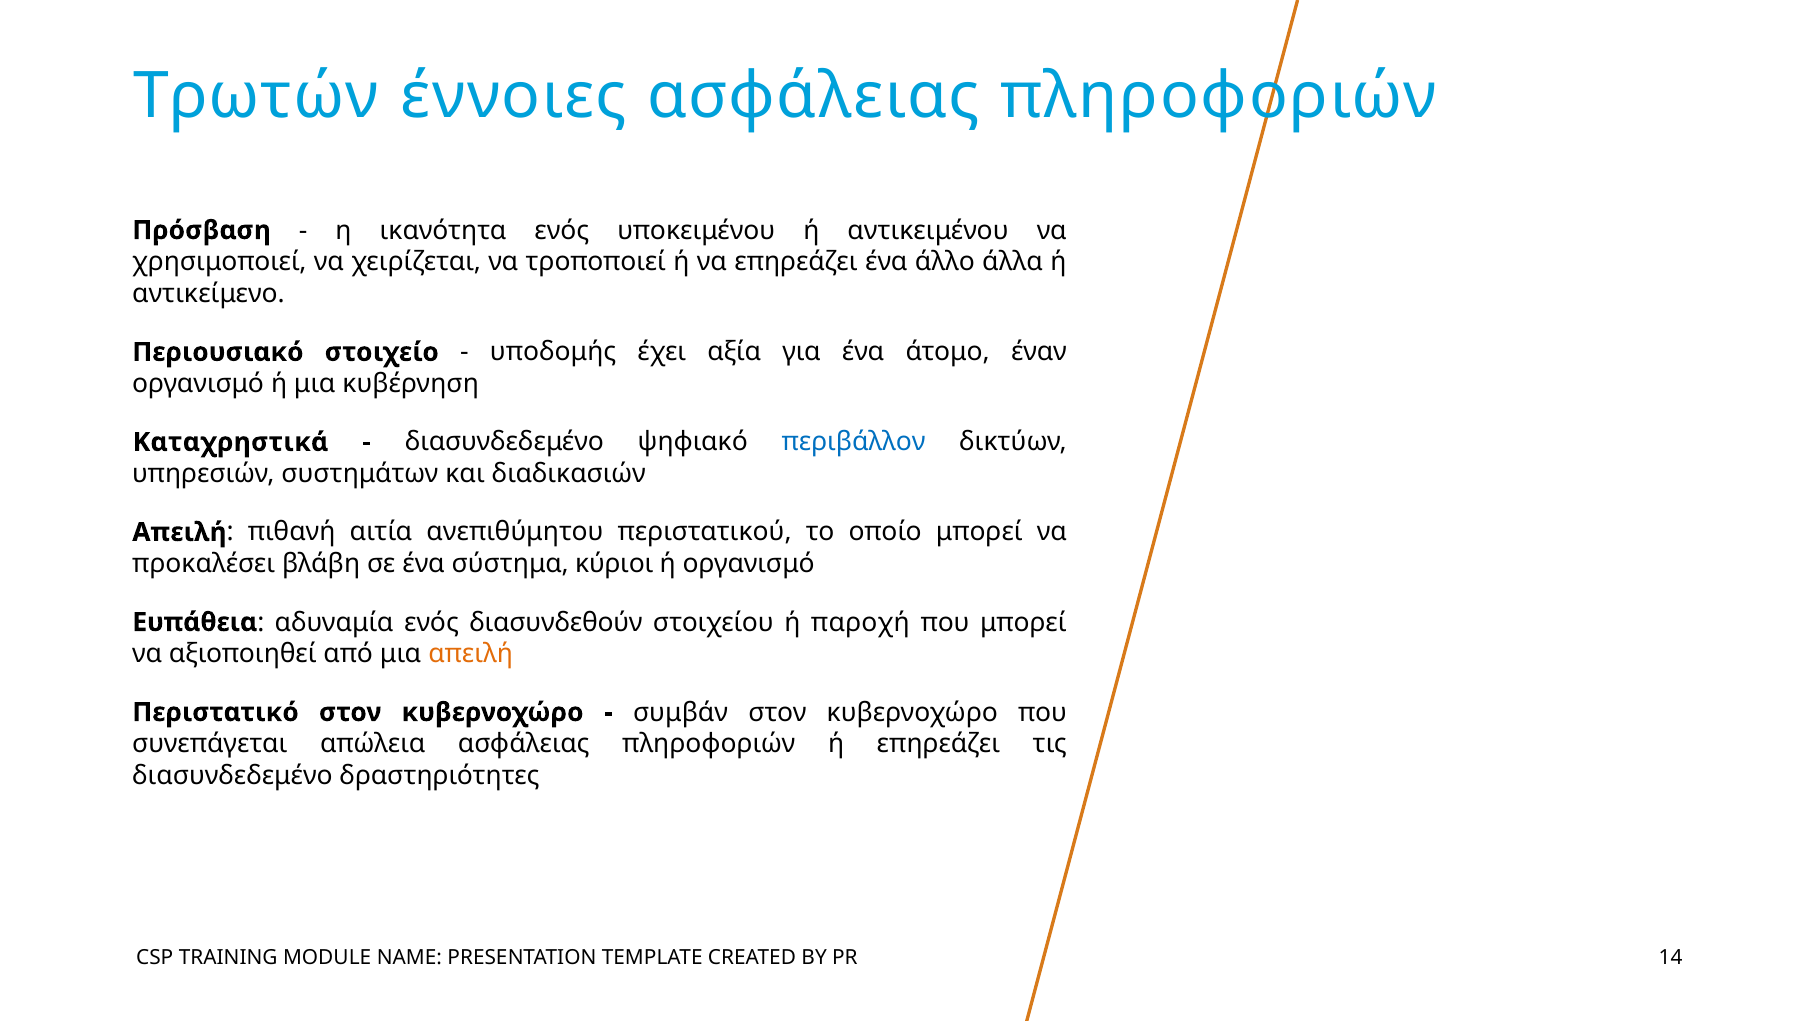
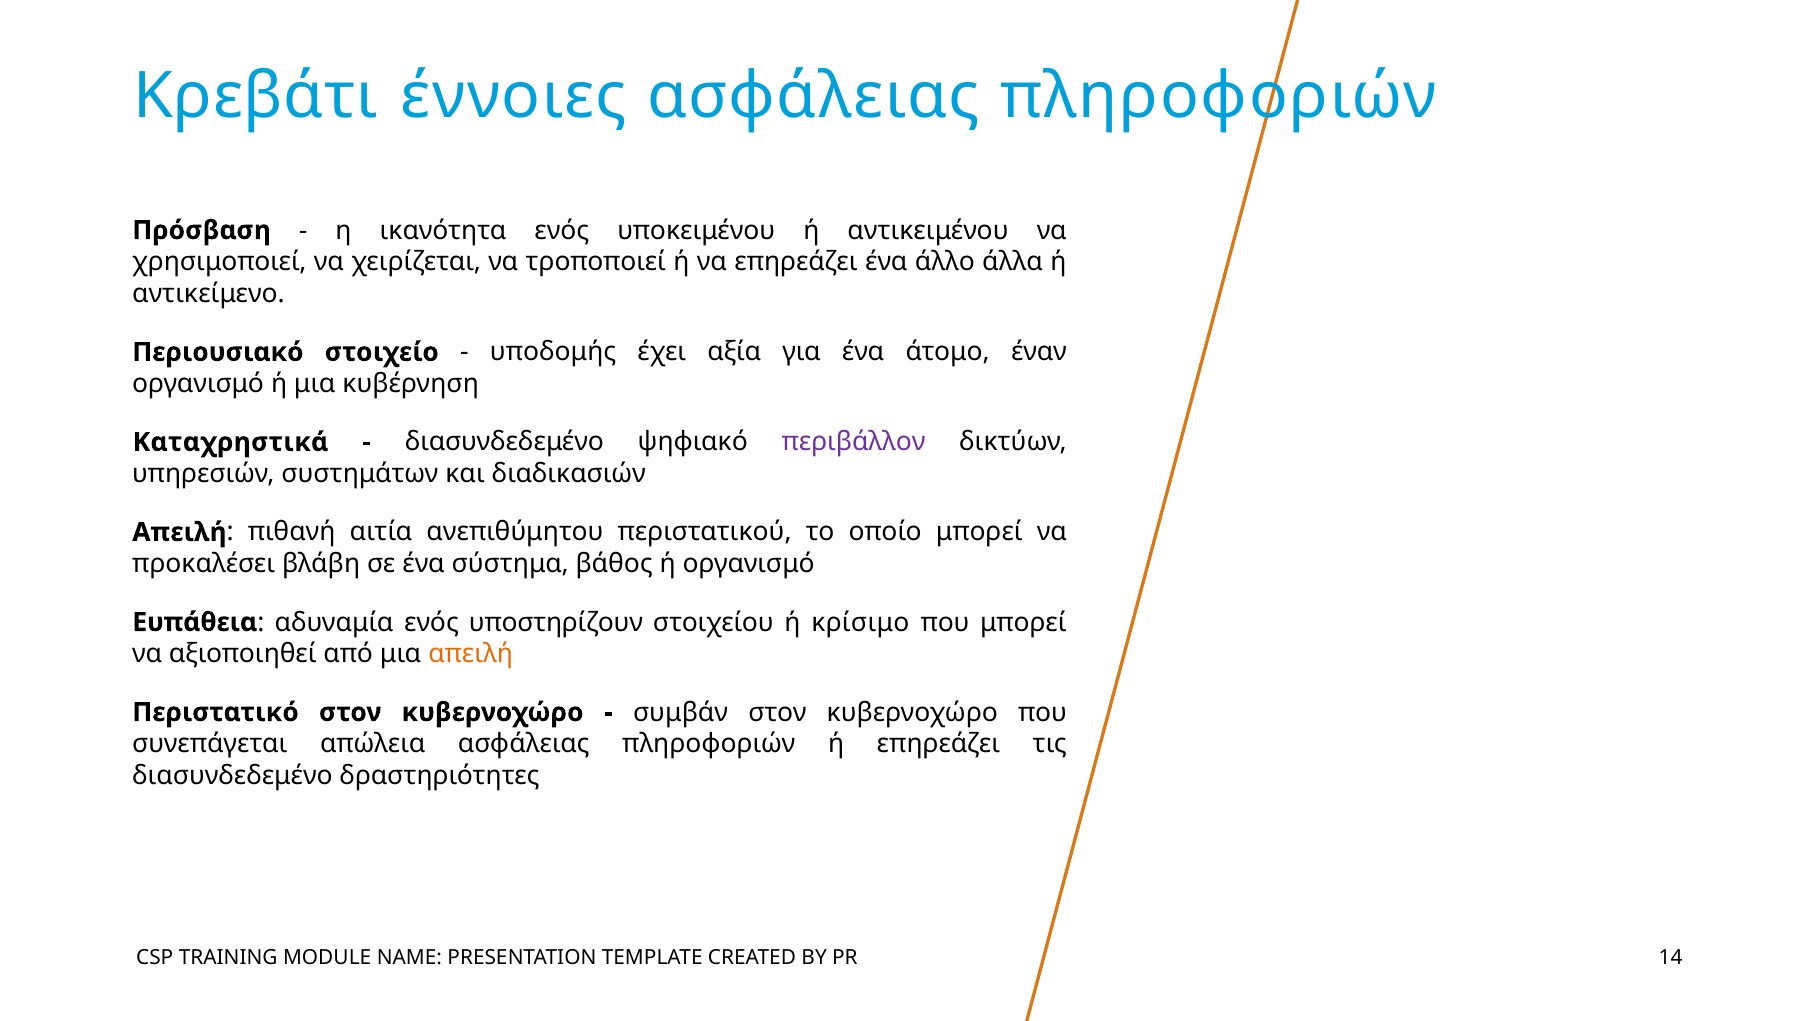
Τρωτών: Τρωτών -> Κρεβάτι
περιβάλλον colour: blue -> purple
κύριοι: κύριοι -> βάθος
διασυνδεθούν: διασυνδεθούν -> υποστηρίζουν
παροχή: παροχή -> κρίσιμο
